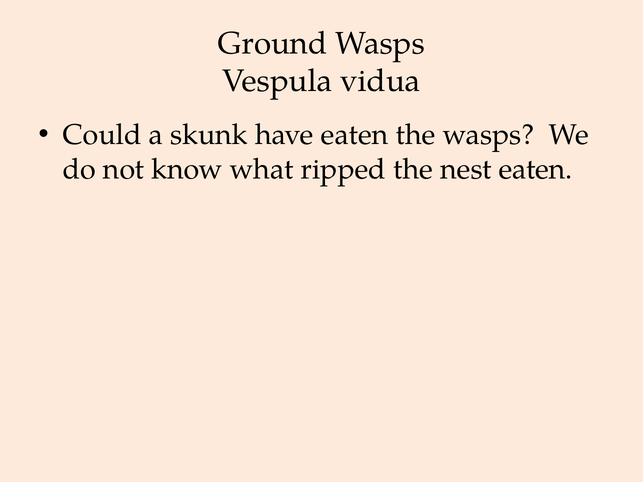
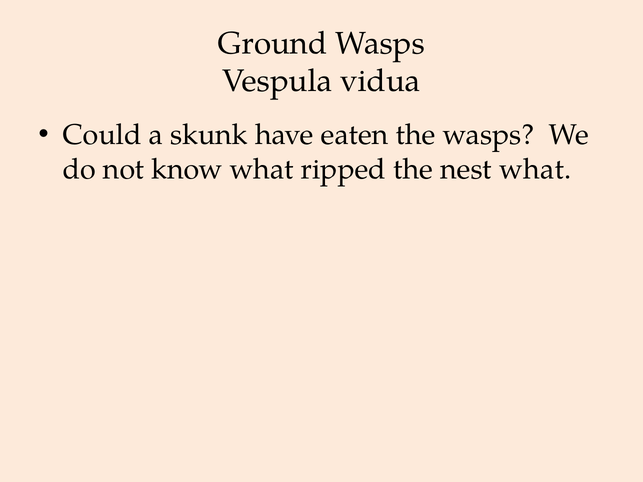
nest eaten: eaten -> what
